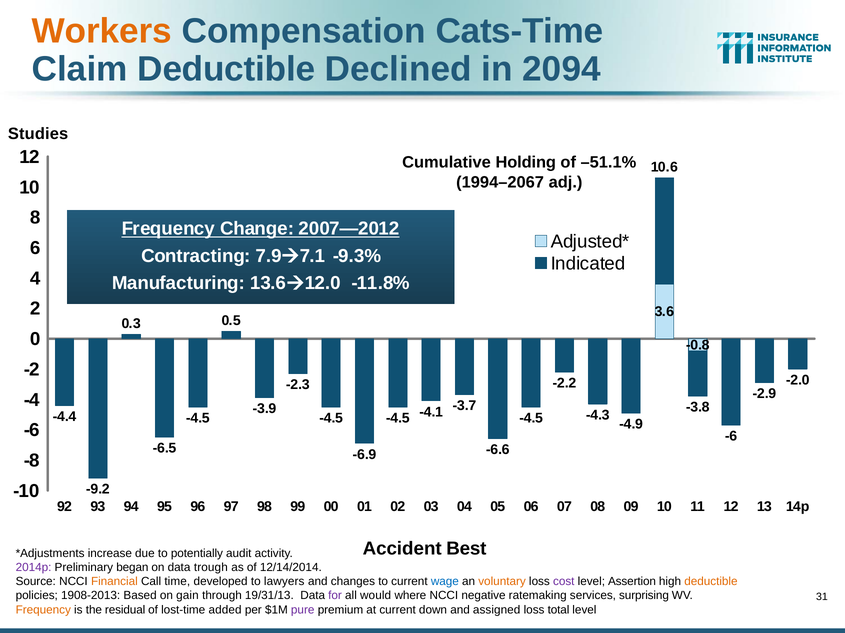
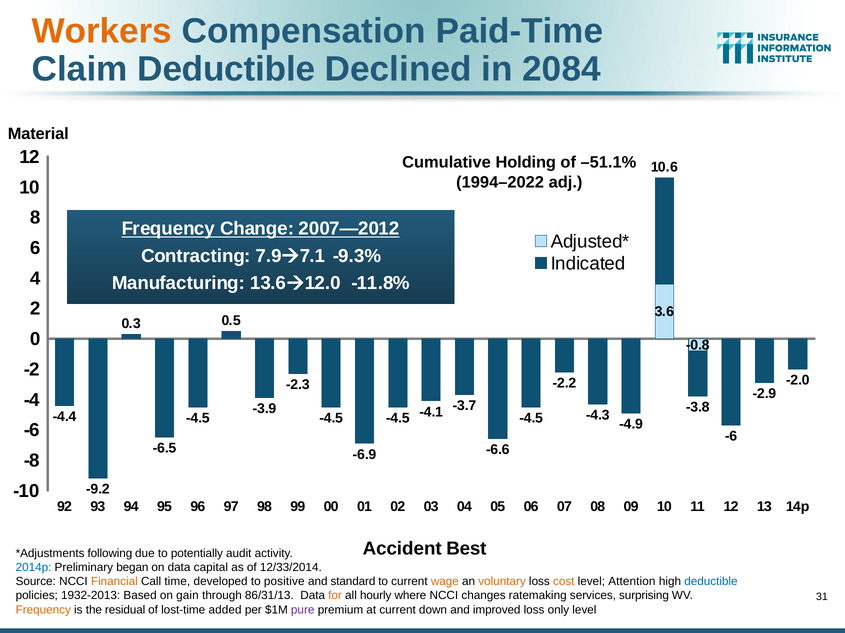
Cats-Time: Cats-Time -> Paid-Time
2094: 2094 -> 2084
Studies: Studies -> Material
1994–2067: 1994–2067 -> 1994–2022
increase: increase -> following
2014p colour: purple -> blue
trough: trough -> capital
12/14/2014: 12/14/2014 -> 12/33/2014
lawyers: lawyers -> positive
changes: changes -> standard
wage colour: blue -> orange
cost colour: purple -> orange
Assertion: Assertion -> Attention
deductible at (711, 582) colour: orange -> blue
1908-2013: 1908-2013 -> 1932-2013
19/31/13: 19/31/13 -> 86/31/13
for colour: purple -> orange
would: would -> hourly
negative: negative -> changes
assigned: assigned -> improved
total: total -> only
